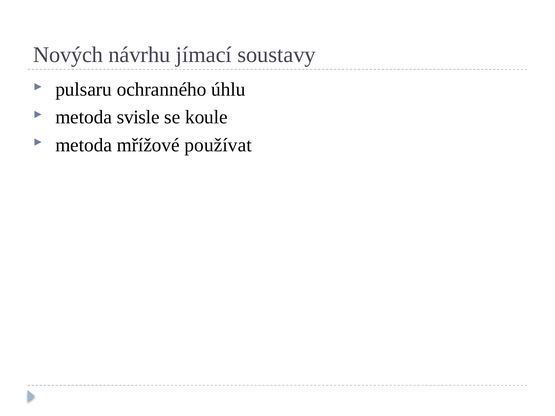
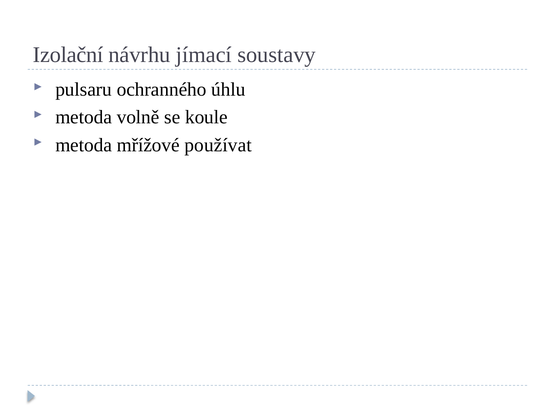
Nových: Nových -> Izolační
svisle: svisle -> volně
